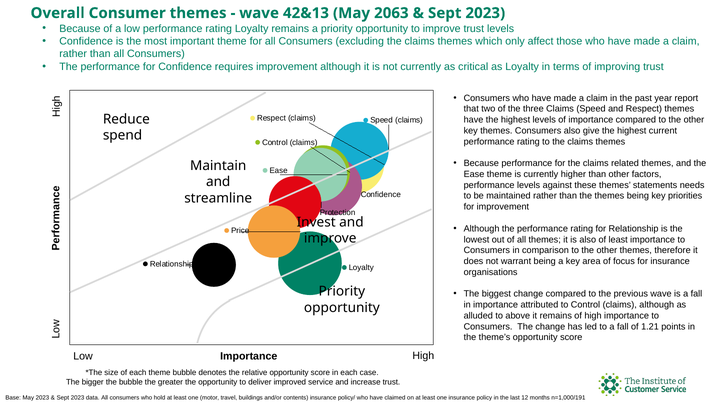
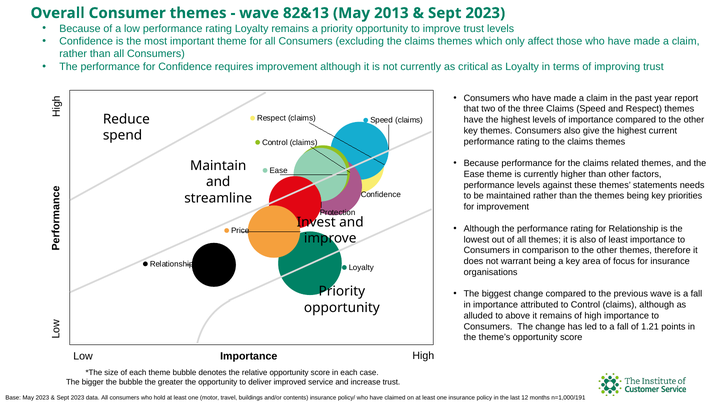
42&13: 42&13 -> 82&13
2063: 2063 -> 2013
